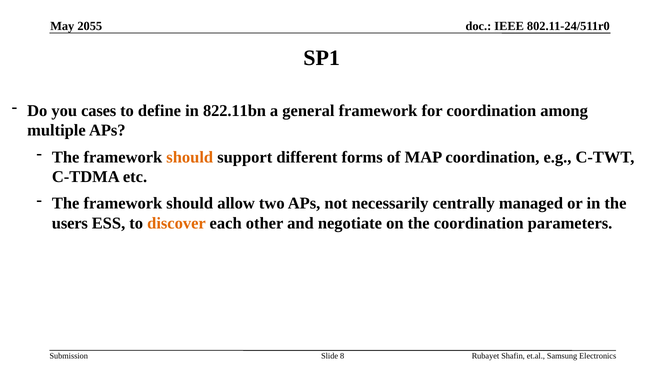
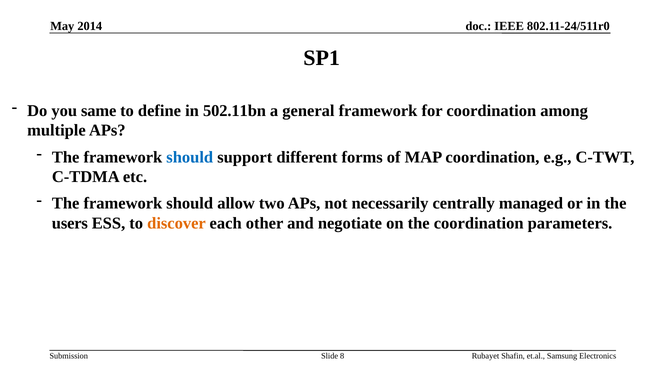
2055: 2055 -> 2014
cases: cases -> same
822.11bn: 822.11bn -> 502.11bn
should at (190, 157) colour: orange -> blue
